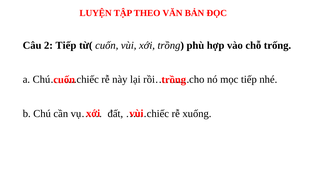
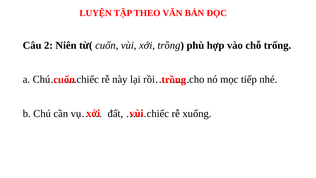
2 Tiếp: Tiếp -> Niên
